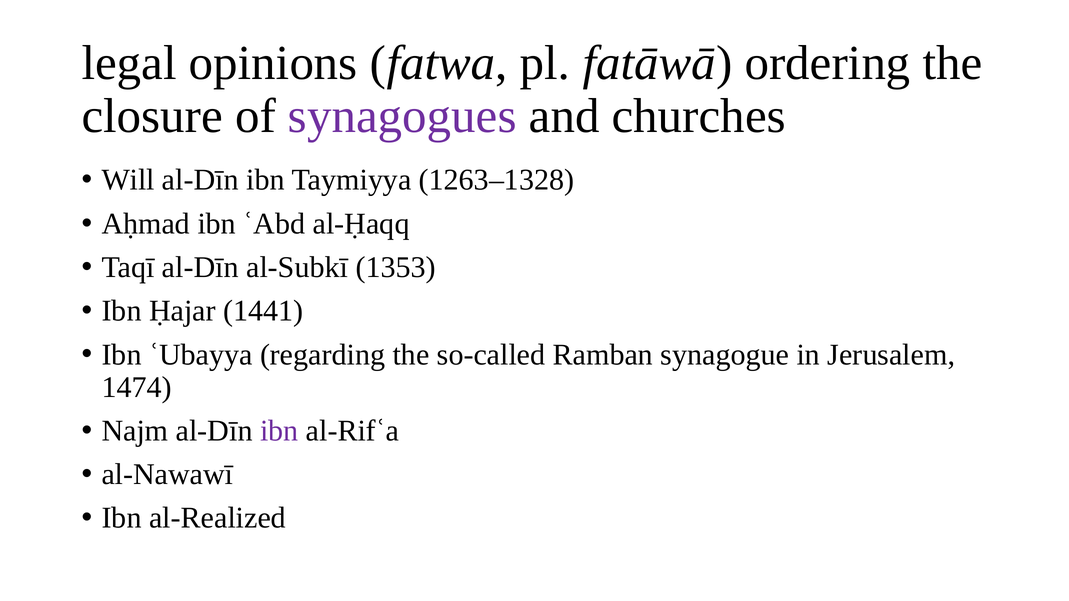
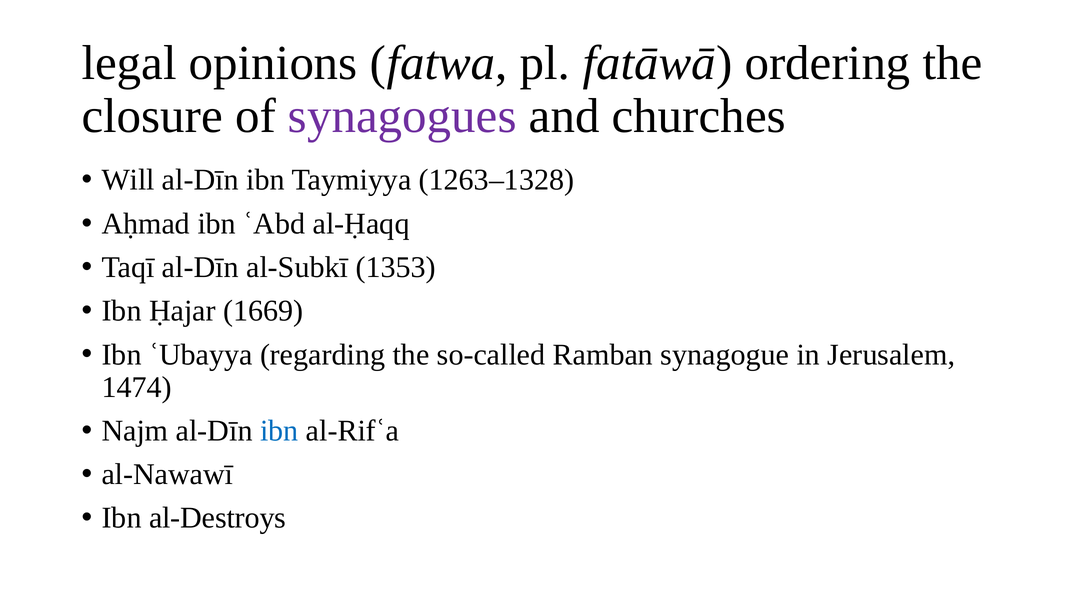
1441: 1441 -> 1669
ibn at (279, 431) colour: purple -> blue
al-Realized: al-Realized -> al-Destroys
